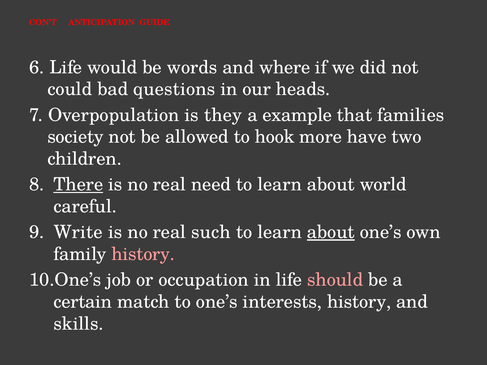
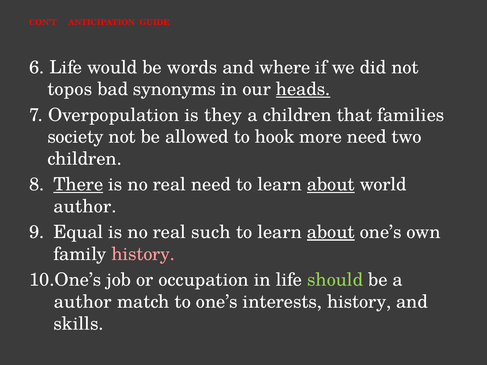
could: could -> topos
questions: questions -> synonyms
heads underline: none -> present
a example: example -> children
more have: have -> need
about at (331, 185) underline: none -> present
careful at (85, 207): careful -> author
Write: Write -> Equal
should colour: pink -> light green
certain at (83, 302): certain -> author
